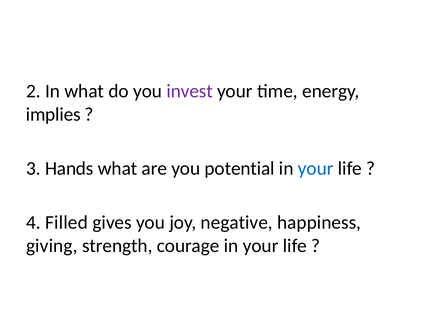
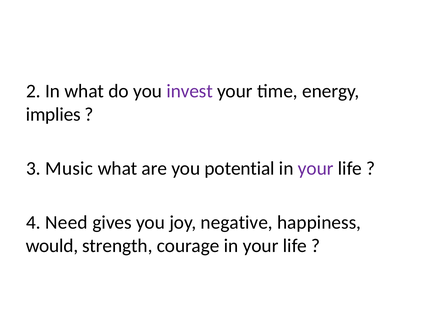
Hands: Hands -> Music
your at (316, 169) colour: blue -> purple
Filled: Filled -> Need
giving: giving -> would
